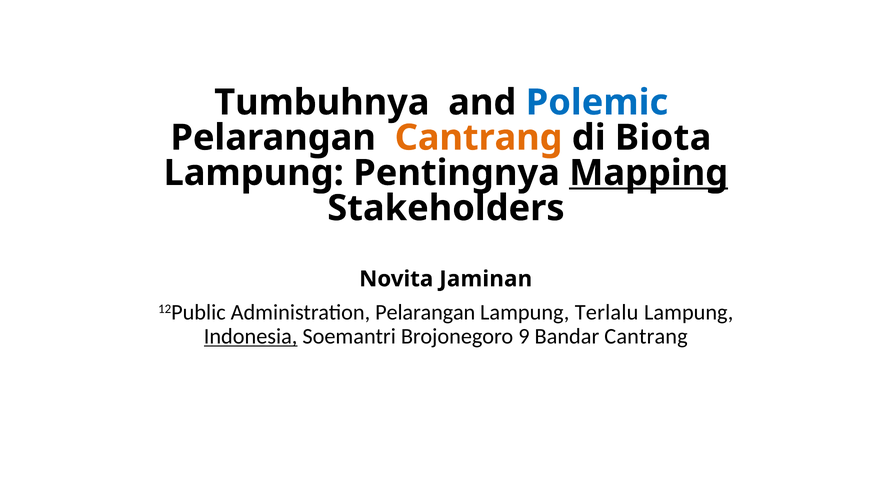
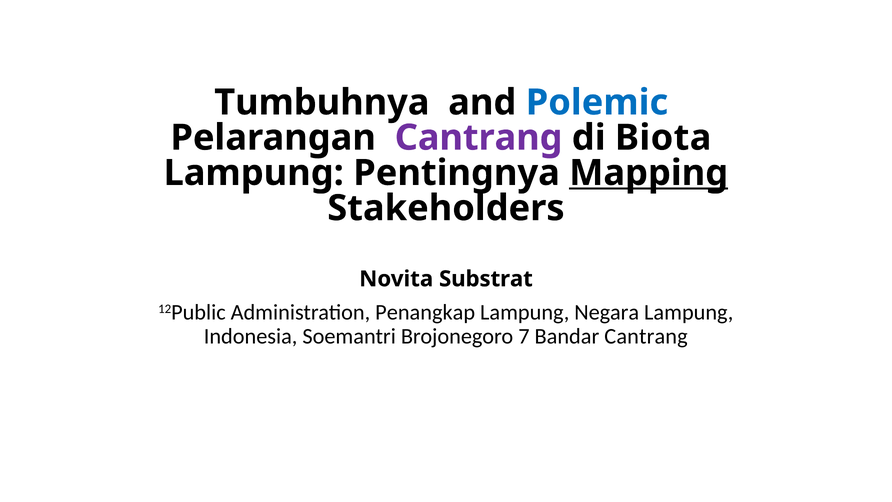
Cantrang at (479, 138) colour: orange -> purple
Jaminan: Jaminan -> Substrat
Administration Pelarangan: Pelarangan -> Penangkap
Terlalu: Terlalu -> Negara
Indonesia underline: present -> none
9: 9 -> 7
